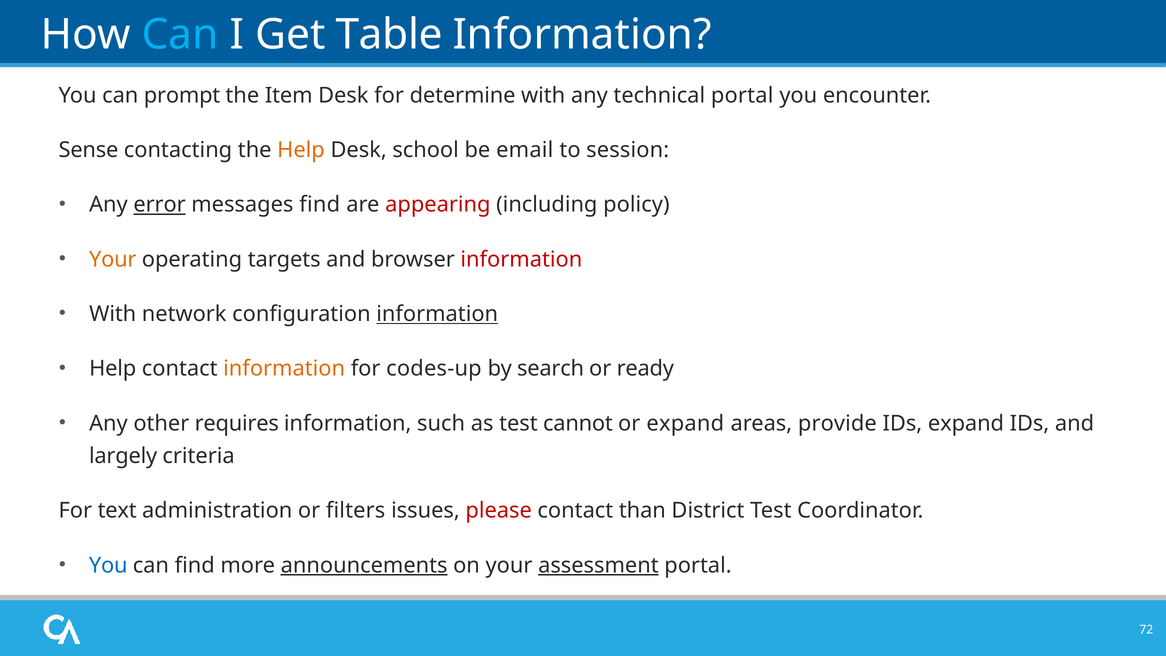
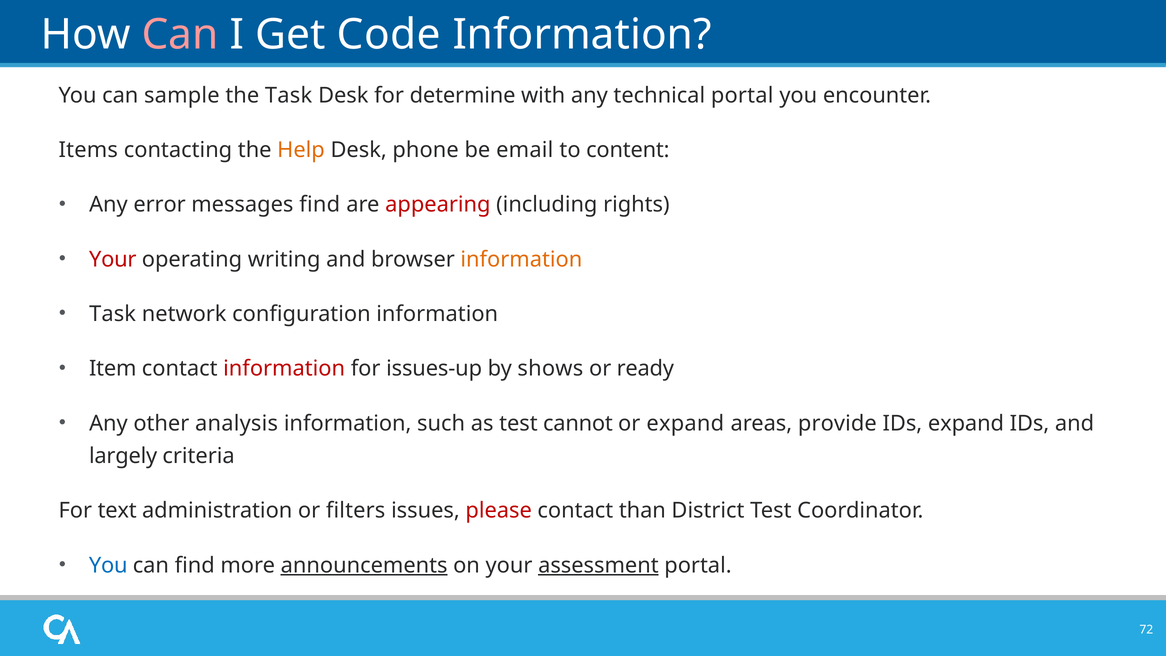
Can at (180, 35) colour: light blue -> pink
Table: Table -> Code
prompt: prompt -> sample
the Item: Item -> Task
Sense: Sense -> Items
school: school -> phone
session: session -> content
error underline: present -> none
policy: policy -> rights
Your at (113, 259) colour: orange -> red
targets: targets -> writing
information at (521, 259) colour: red -> orange
With at (113, 314): With -> Task
information at (437, 314) underline: present -> none
Help at (113, 369): Help -> Item
information at (284, 369) colour: orange -> red
codes-up: codes-up -> issues-up
search: search -> shows
requires: requires -> analysis
